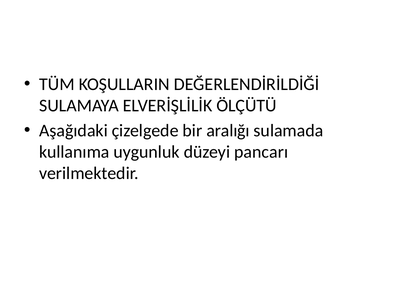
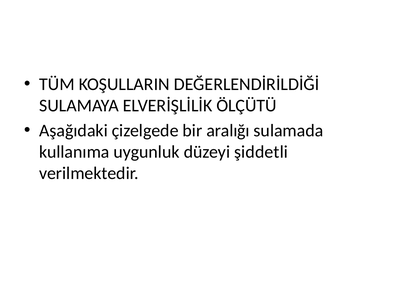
pancarı: pancarı -> şiddetli
